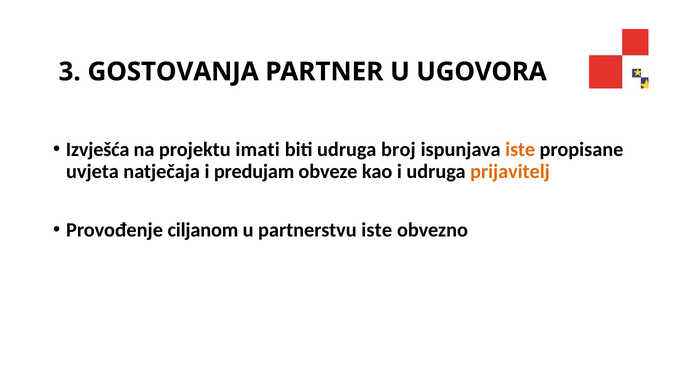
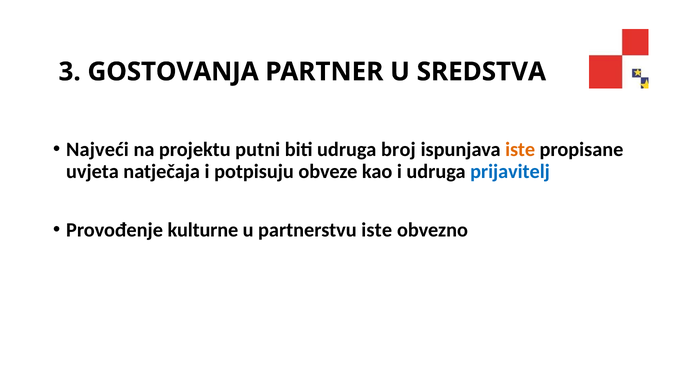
UGOVORA: UGOVORA -> SREDSTVA
Izvješća: Izvješća -> Najveći
imati: imati -> putni
predujam: predujam -> potpisuju
prijavitelj colour: orange -> blue
ciljanom: ciljanom -> kulturne
